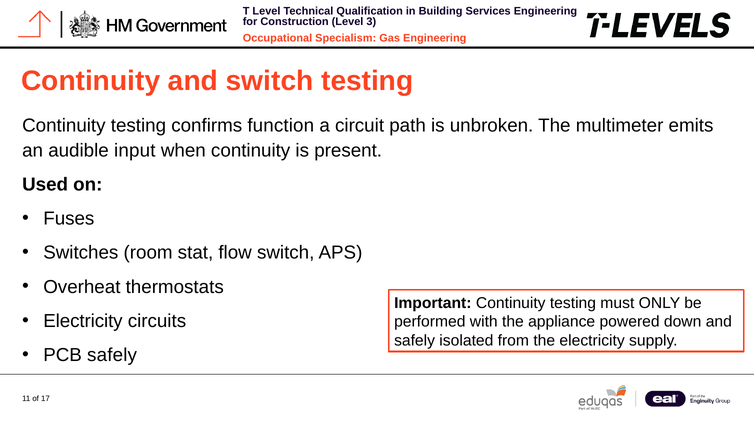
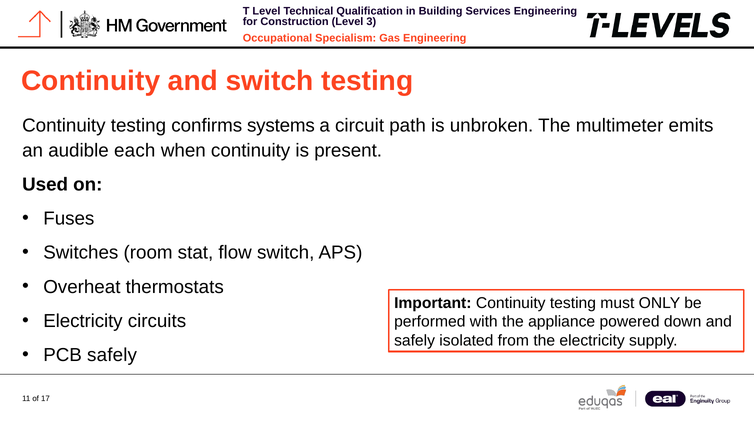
function: function -> systems
input: input -> each
